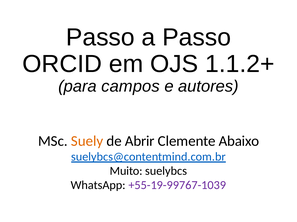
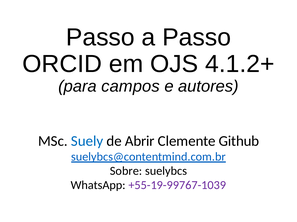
1.1.2+: 1.1.2+ -> 4.1.2+
Suely colour: orange -> blue
Abaixo: Abaixo -> Github
Muito: Muito -> Sobre
